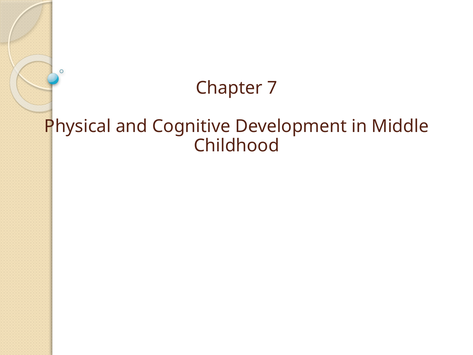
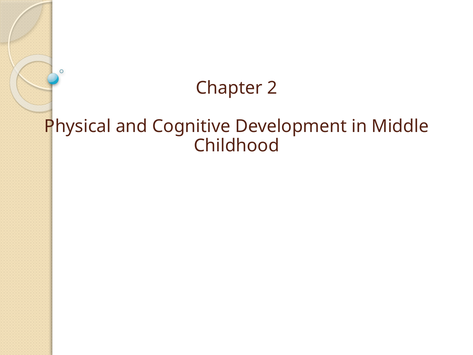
7: 7 -> 2
